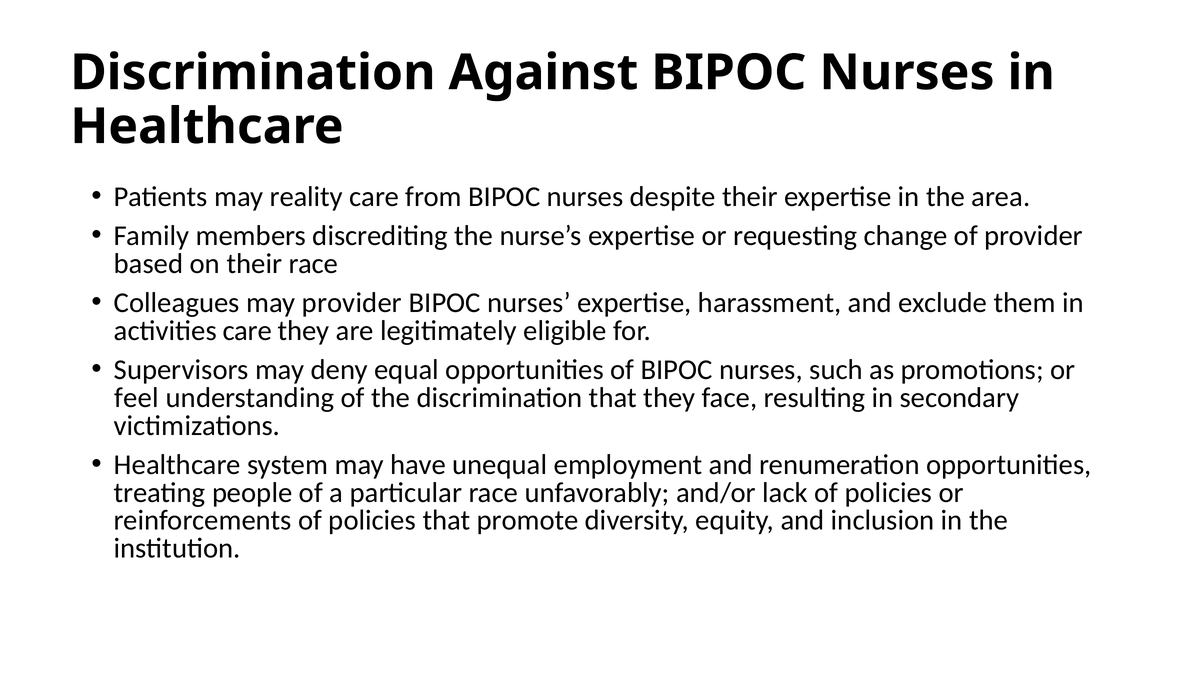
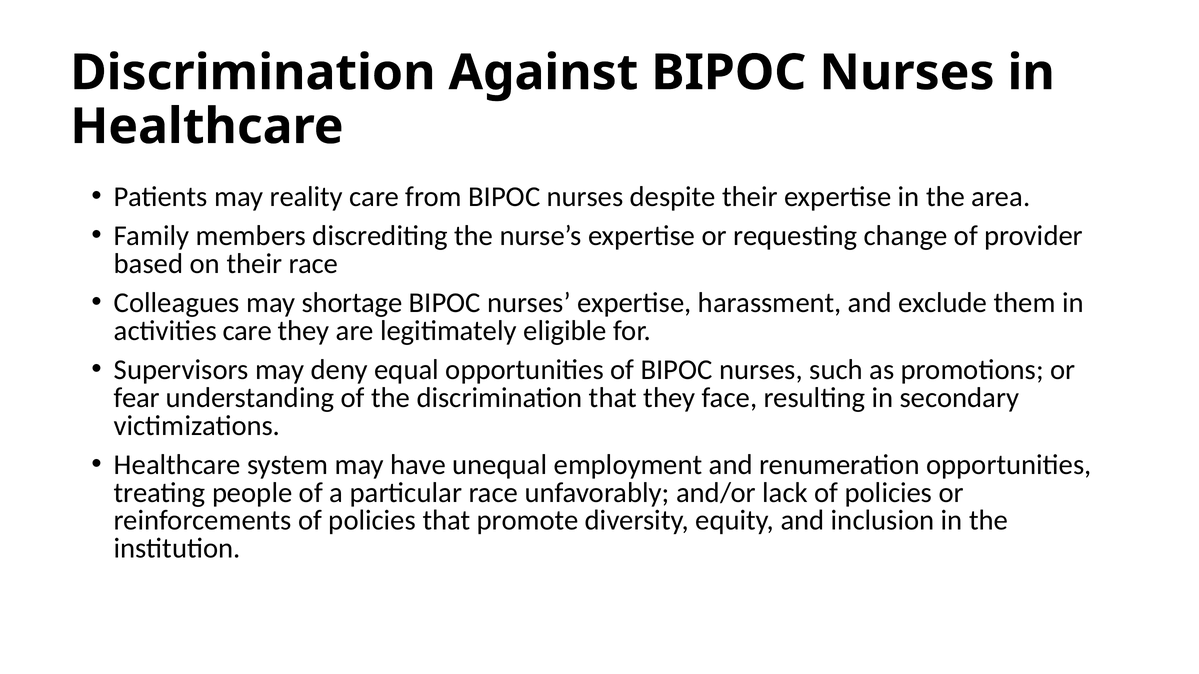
may provider: provider -> shortage
feel: feel -> fear
